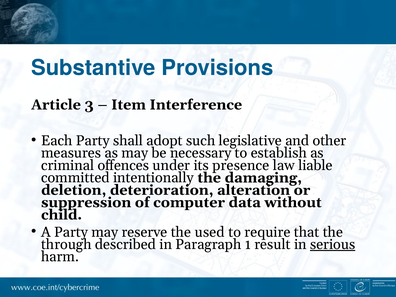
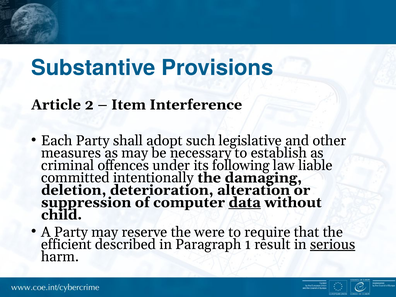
3: 3 -> 2
presence: presence -> following
data underline: none -> present
used: used -> were
through: through -> efficient
